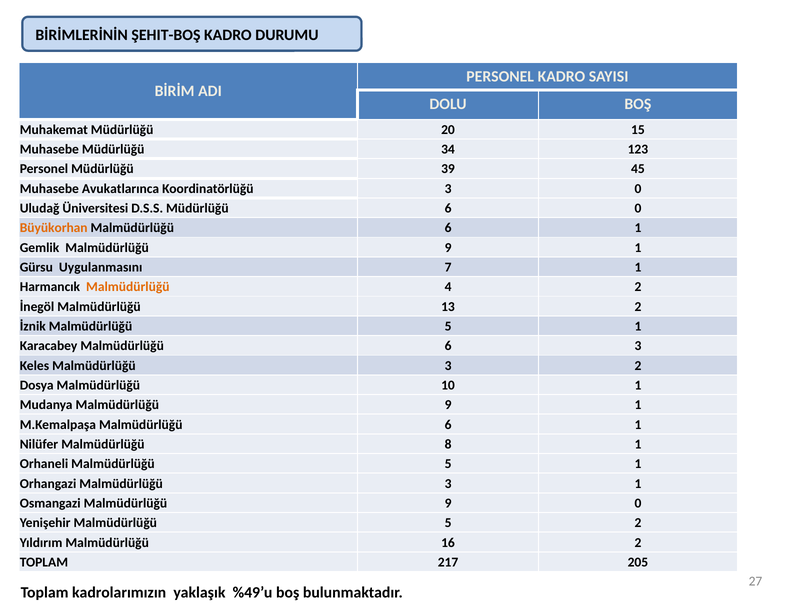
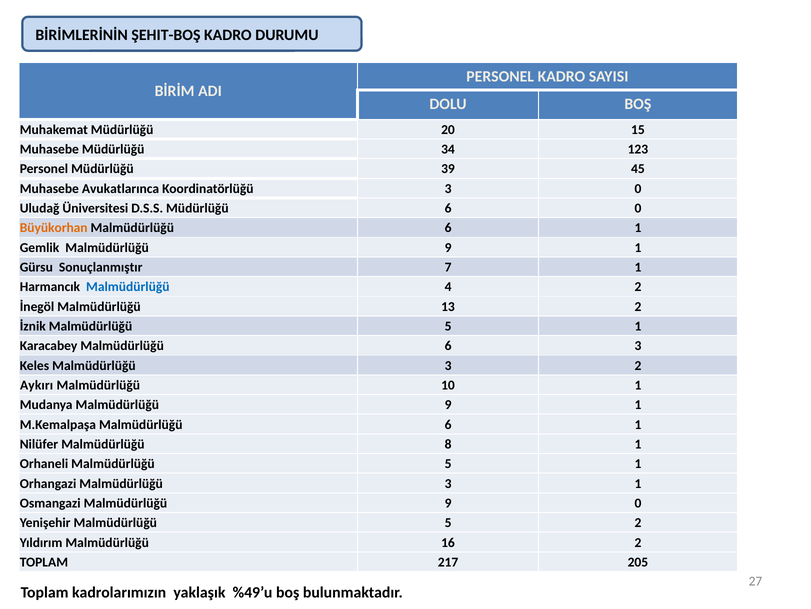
Uygulanmasını: Uygulanmasını -> Sonuçlanmıştır
Malmüdürlüğü at (128, 287) colour: orange -> blue
Dosya: Dosya -> Aykırı
